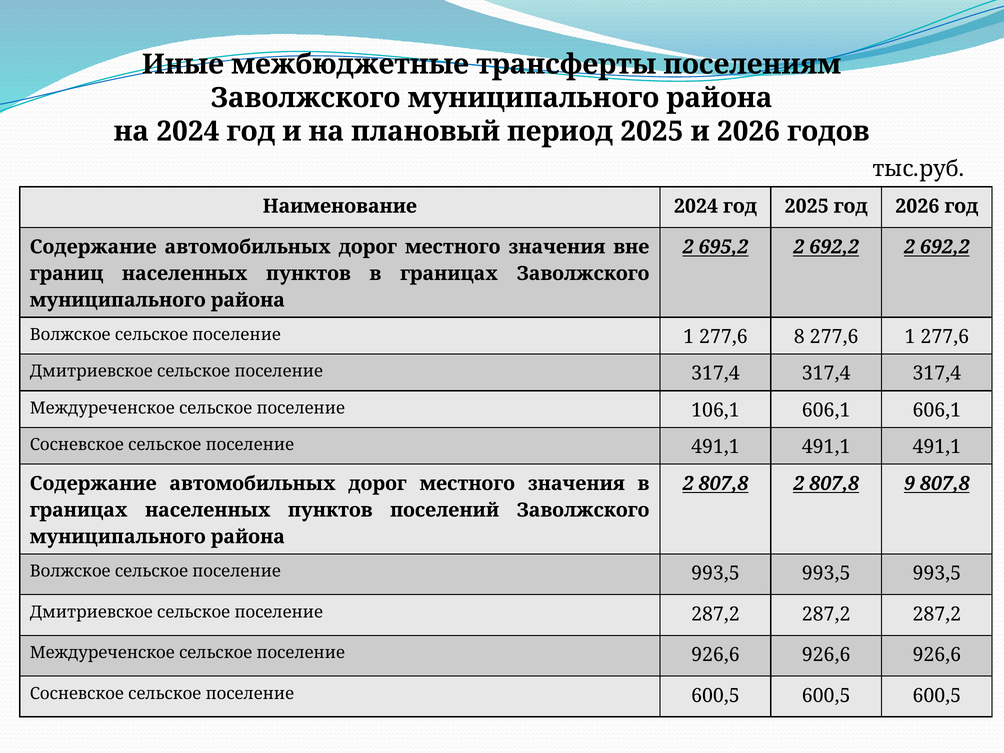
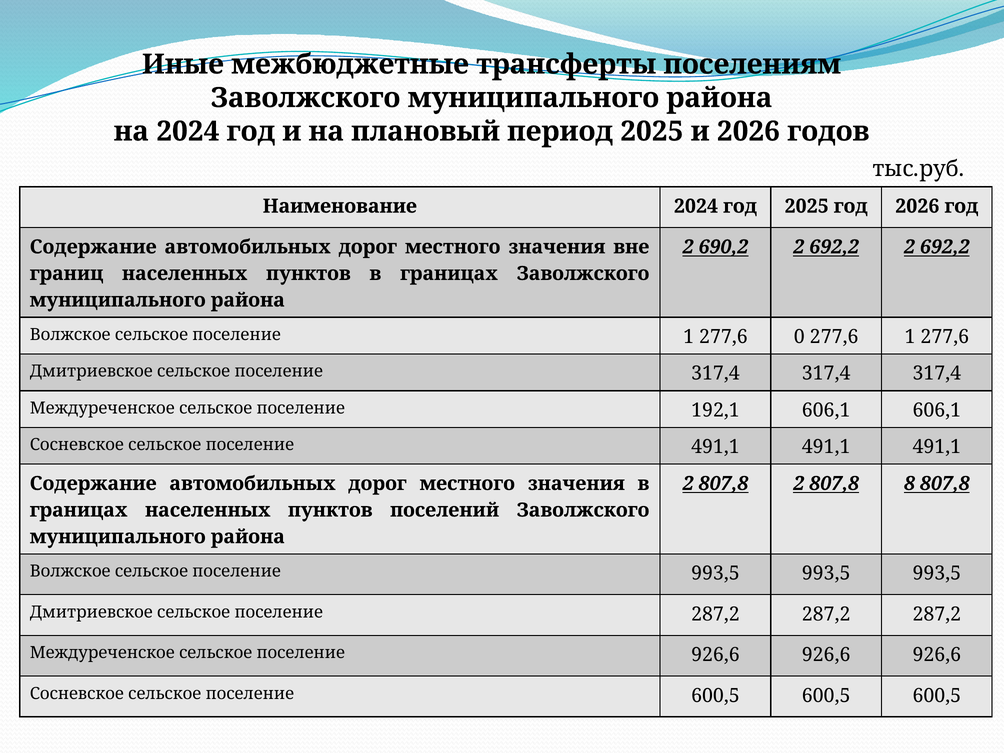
695,2: 695,2 -> 690,2
8: 8 -> 0
106,1: 106,1 -> 192,1
9: 9 -> 8
